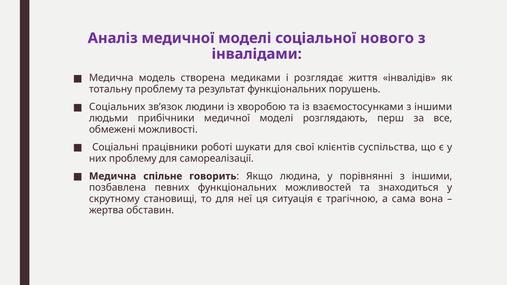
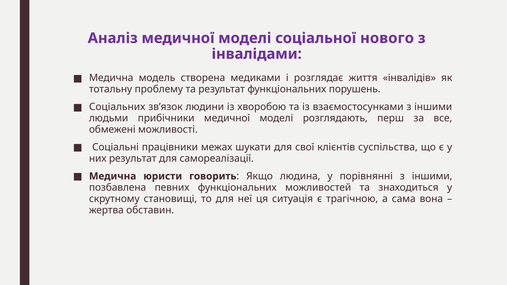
роботі: роботі -> межах
них проблему: проблему -> результат
спільне: спільне -> юристи
